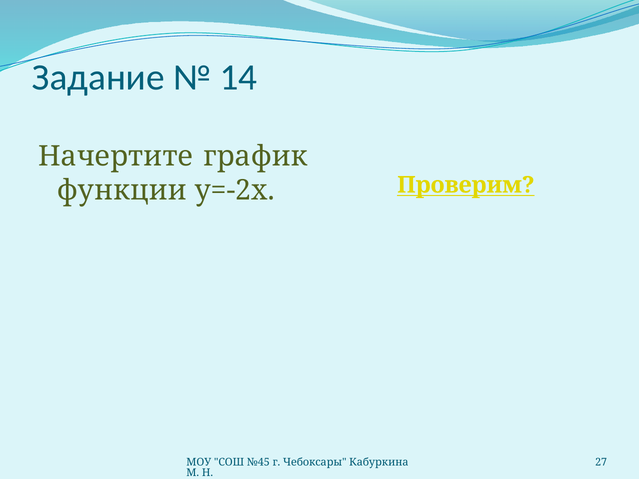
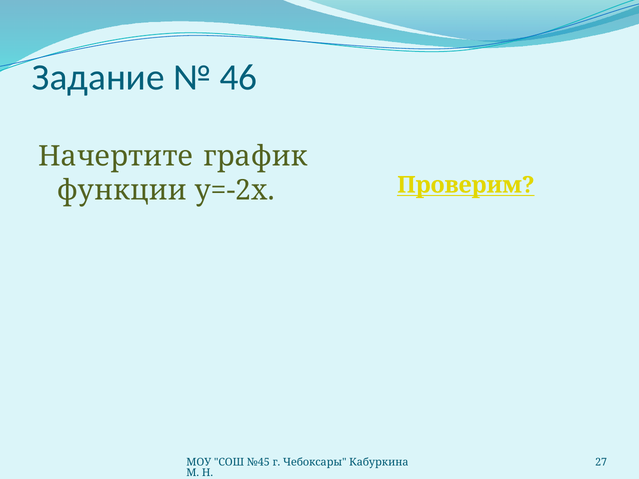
14: 14 -> 46
